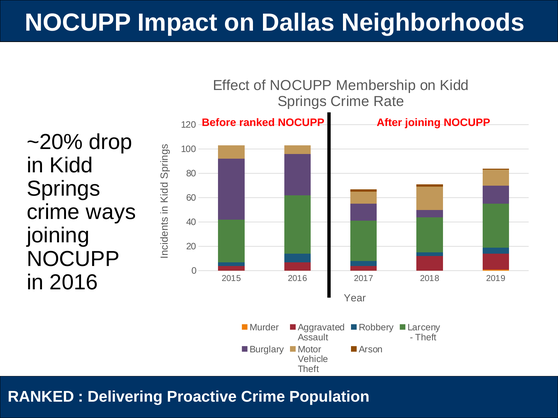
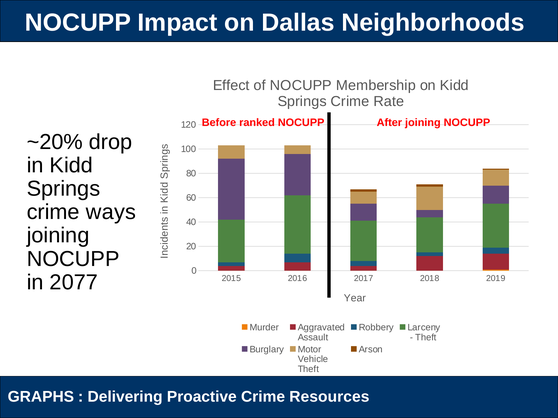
in 2016: 2016 -> 2077
RANKED at (41, 397): RANKED -> GRAPHS
Population: Population -> Resources
